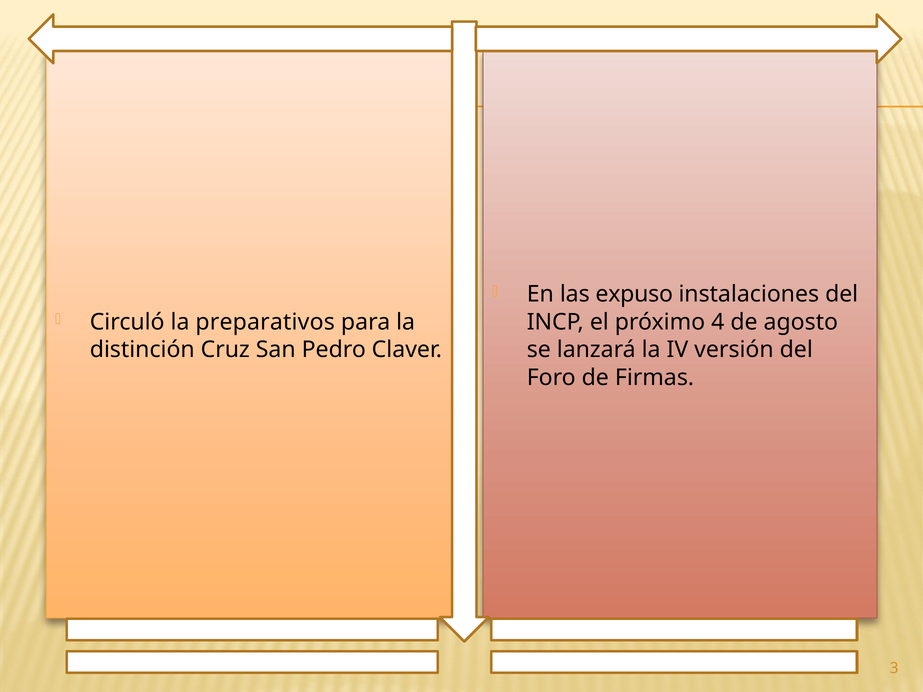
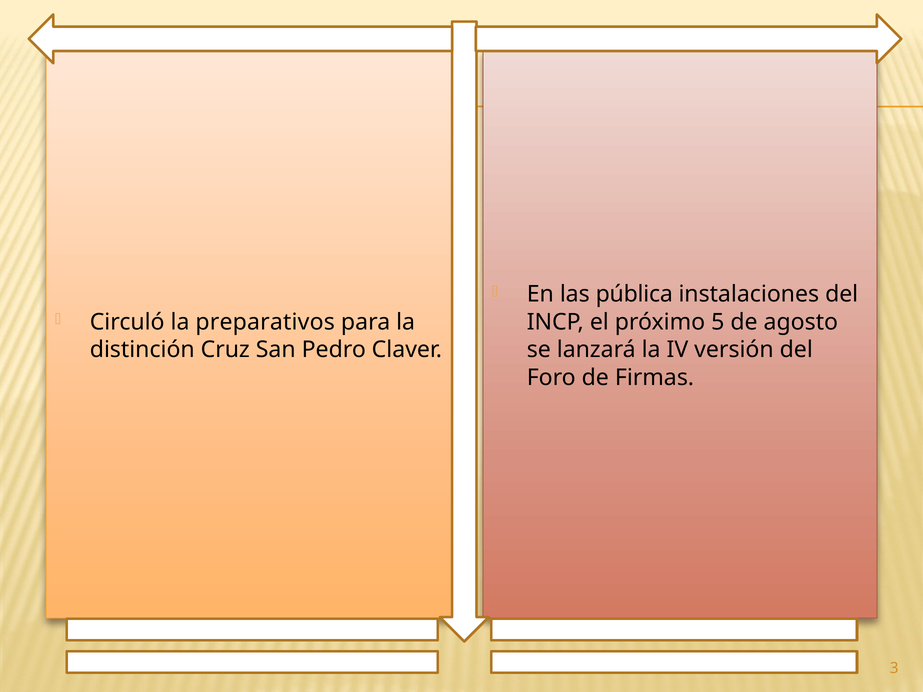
expuso: expuso -> pública
4: 4 -> 5
